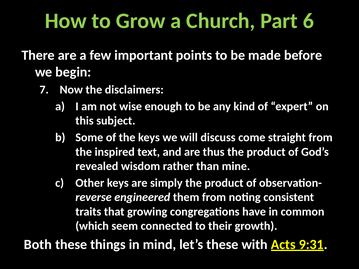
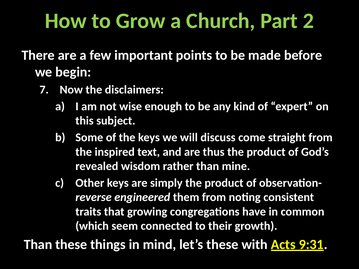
6: 6 -> 2
Both at (38, 245): Both -> Than
